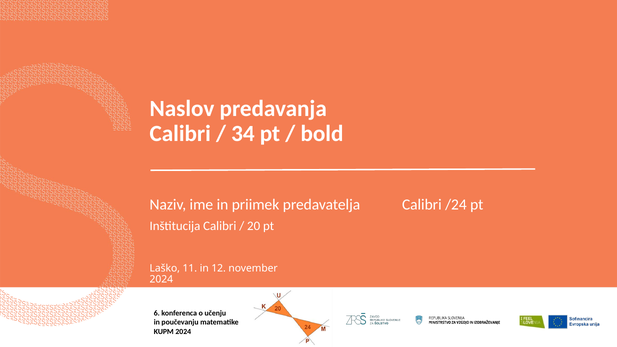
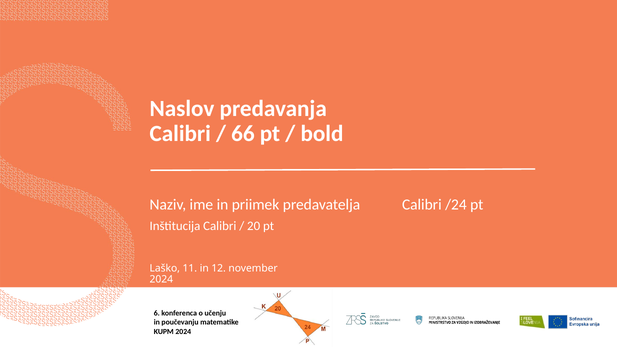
34: 34 -> 66
